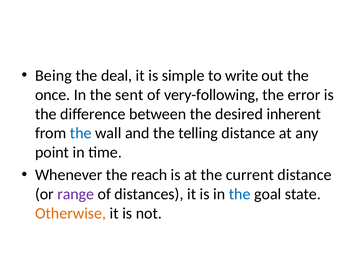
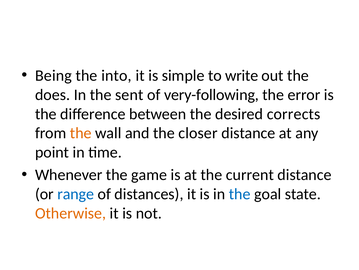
deal: deal -> into
once: once -> does
inherent: inherent -> corrects
the at (81, 133) colour: blue -> orange
telling: telling -> closer
reach: reach -> game
range colour: purple -> blue
